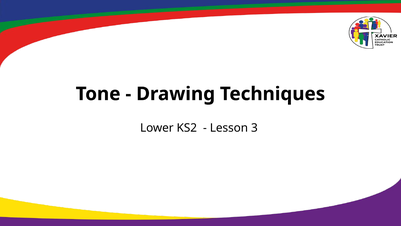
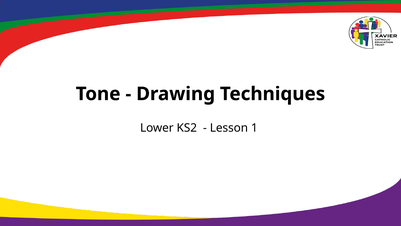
3: 3 -> 1
